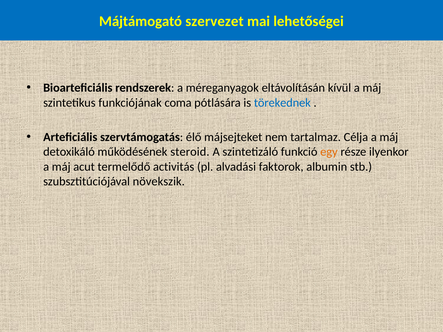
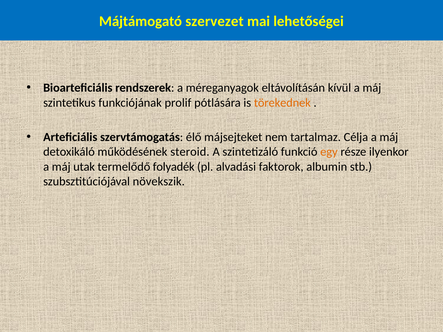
coma: coma -> prolif
törekednek colour: blue -> orange
acut: acut -> utak
activitás: activitás -> folyadék
